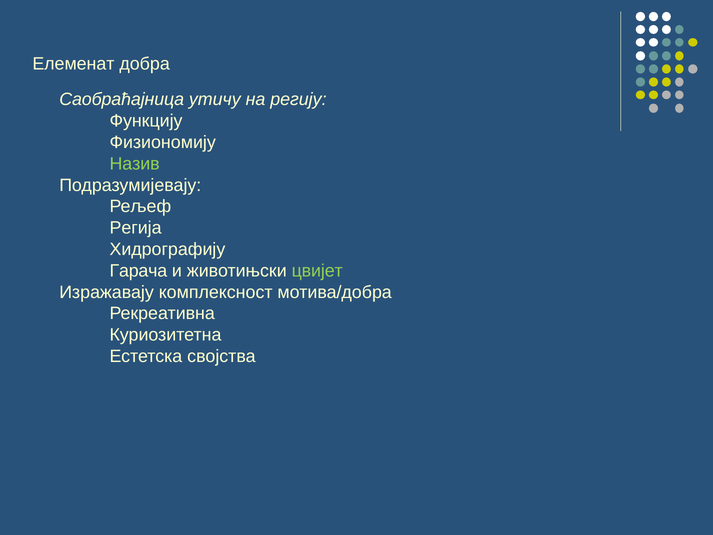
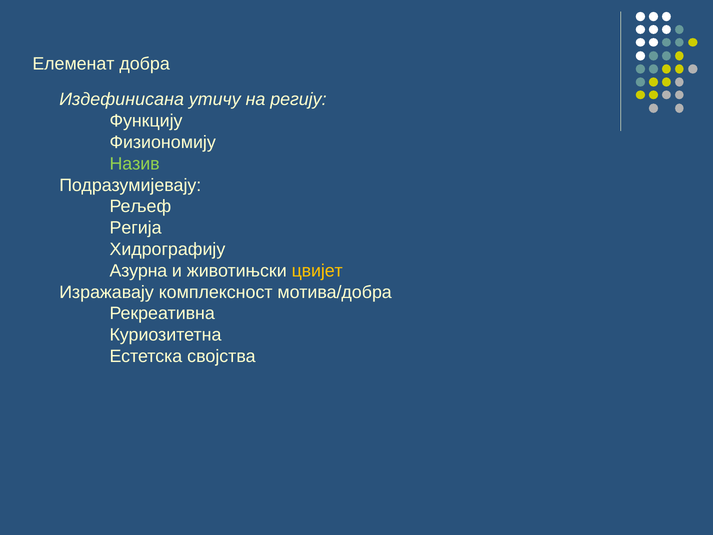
Саобраћајница: Саобраћајница -> Издефинисана
Гарача: Гарача -> Азурна
цвијет colour: light green -> yellow
